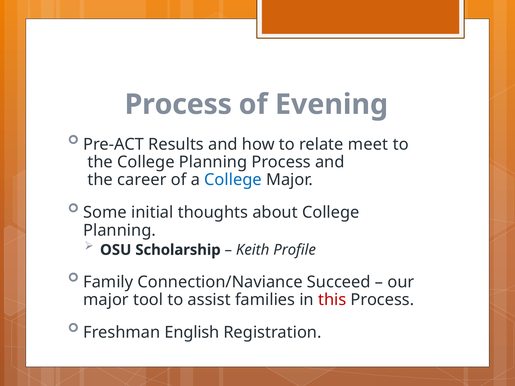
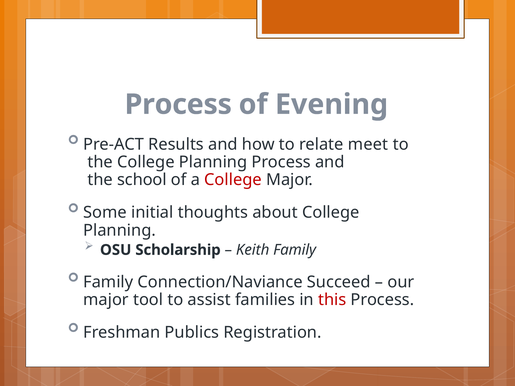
career: career -> school
College at (233, 180) colour: blue -> red
Keith Profile: Profile -> Family
English: English -> Publics
